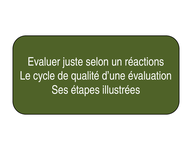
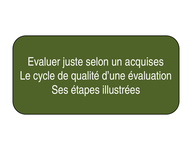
réactions: réactions -> acquises
